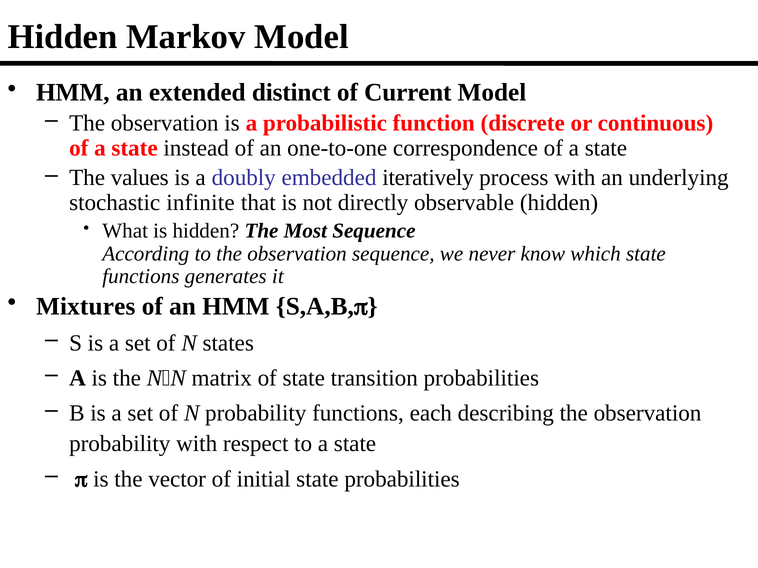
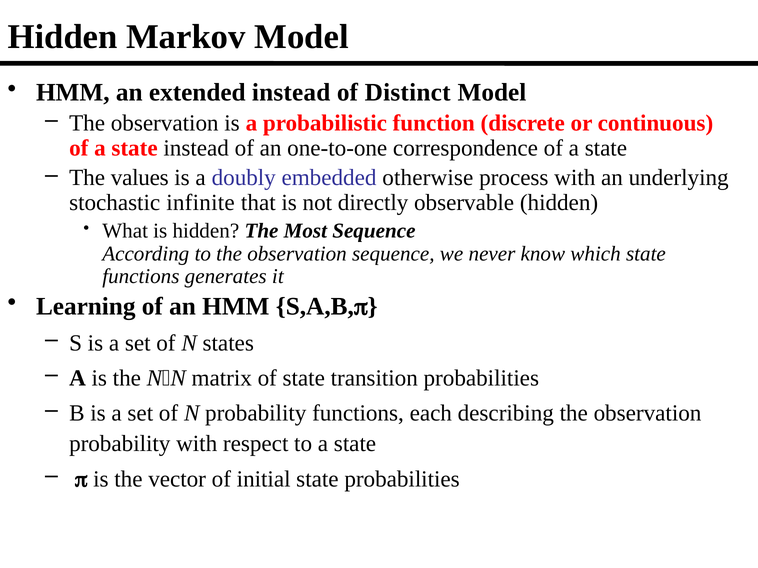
extended distinct: distinct -> instead
Current: Current -> Distinct
iteratively: iteratively -> otherwise
Mixtures: Mixtures -> Learning
